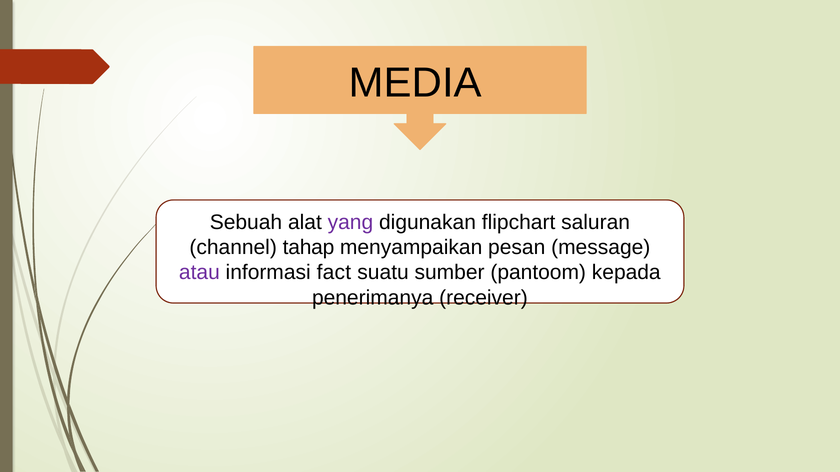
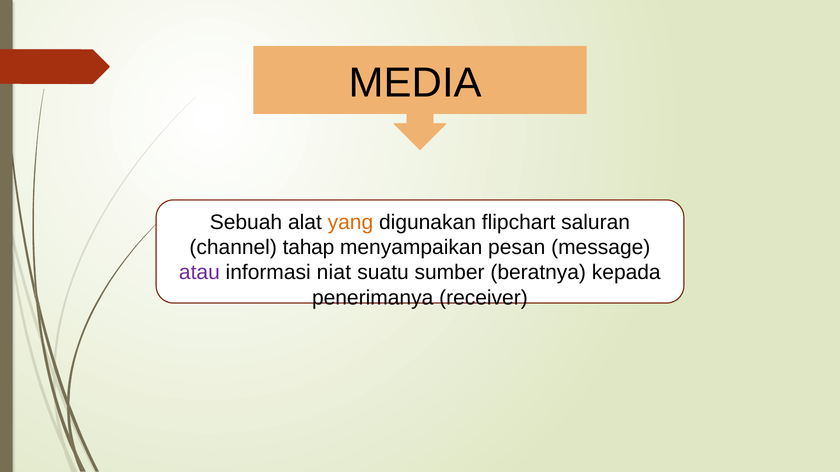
yang colour: purple -> orange
fact: fact -> niat
pantoom: pantoom -> beratnya
